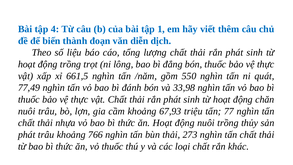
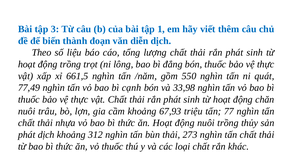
4: 4 -> 3
đánh: đánh -> cạnh
phát trâu: trâu -> dịch
766: 766 -> 312
